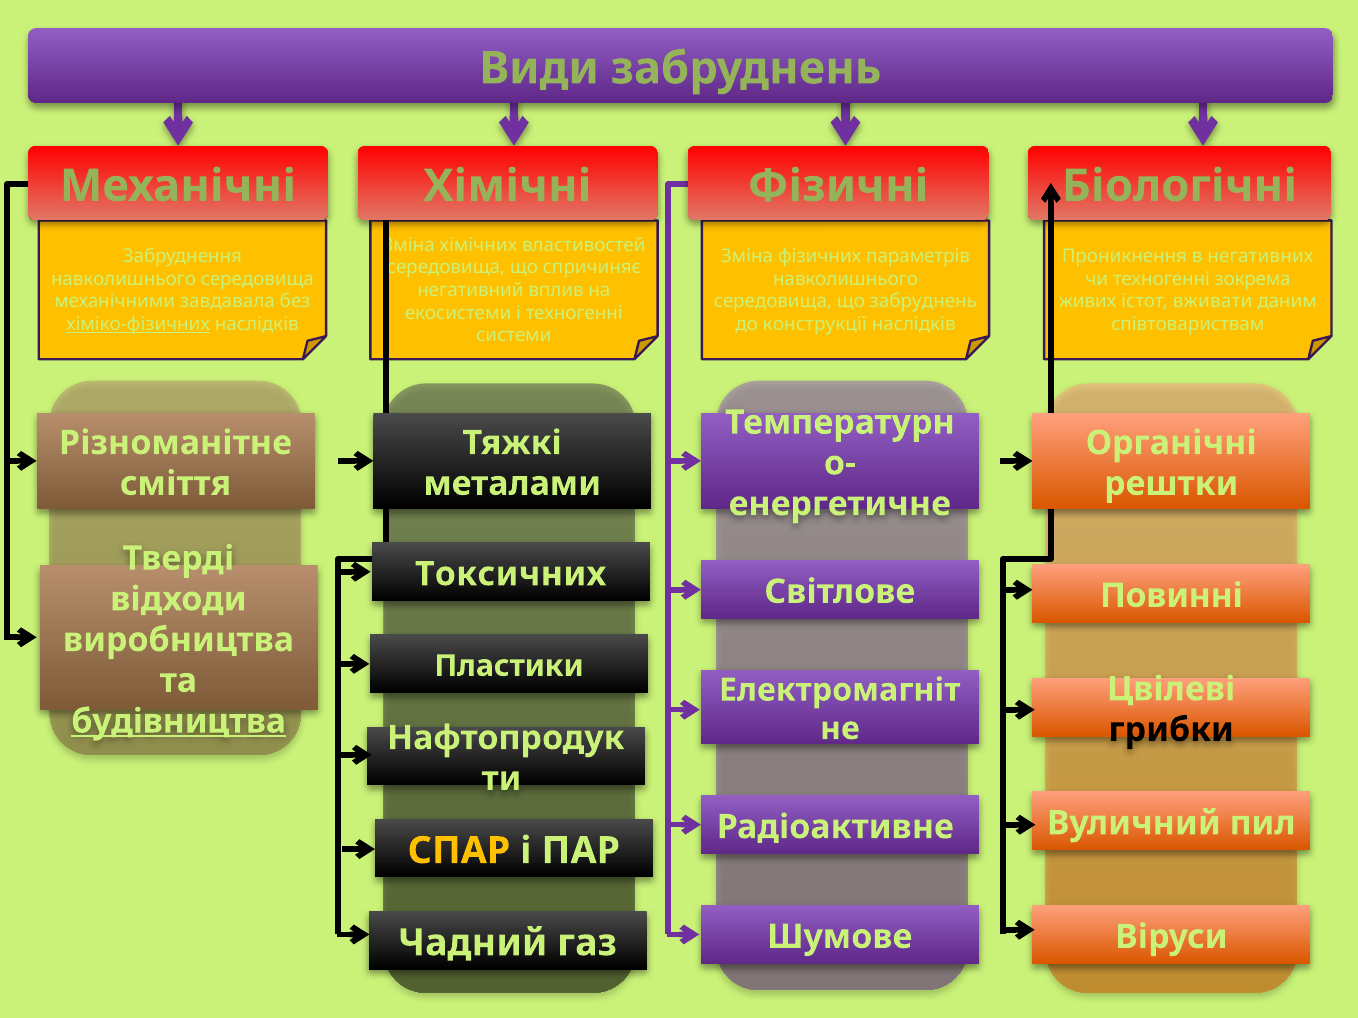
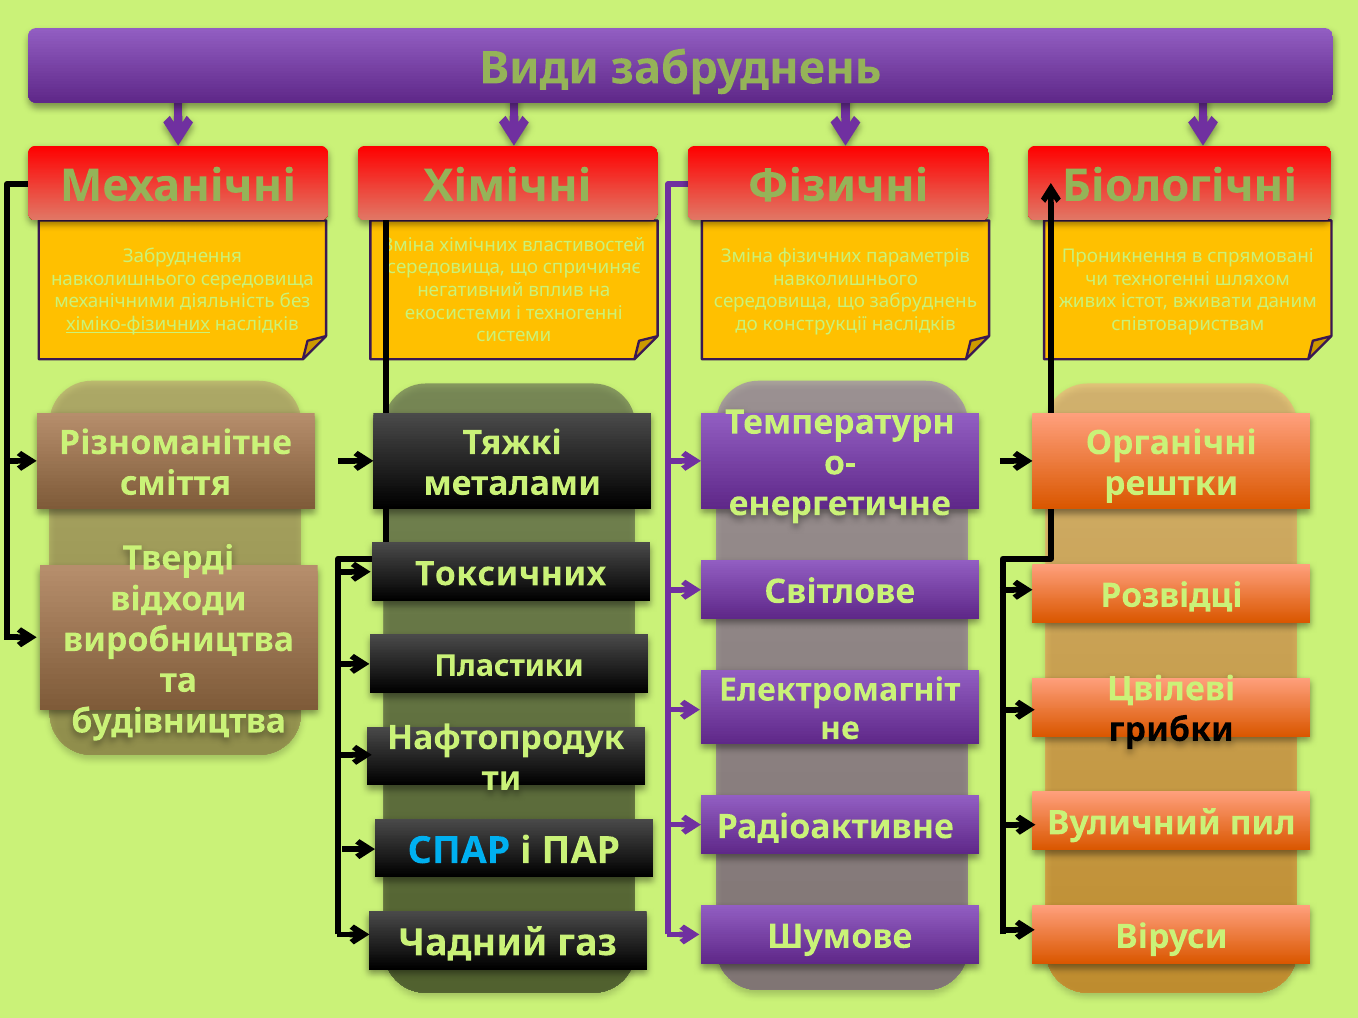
негативних: негативних -> спрямовані
зокрема: зокрема -> шляхом
завдавала: завдавала -> діяльність
Повинні: Повинні -> Розвідці
будівництва underline: present -> none
СПАР colour: yellow -> light blue
